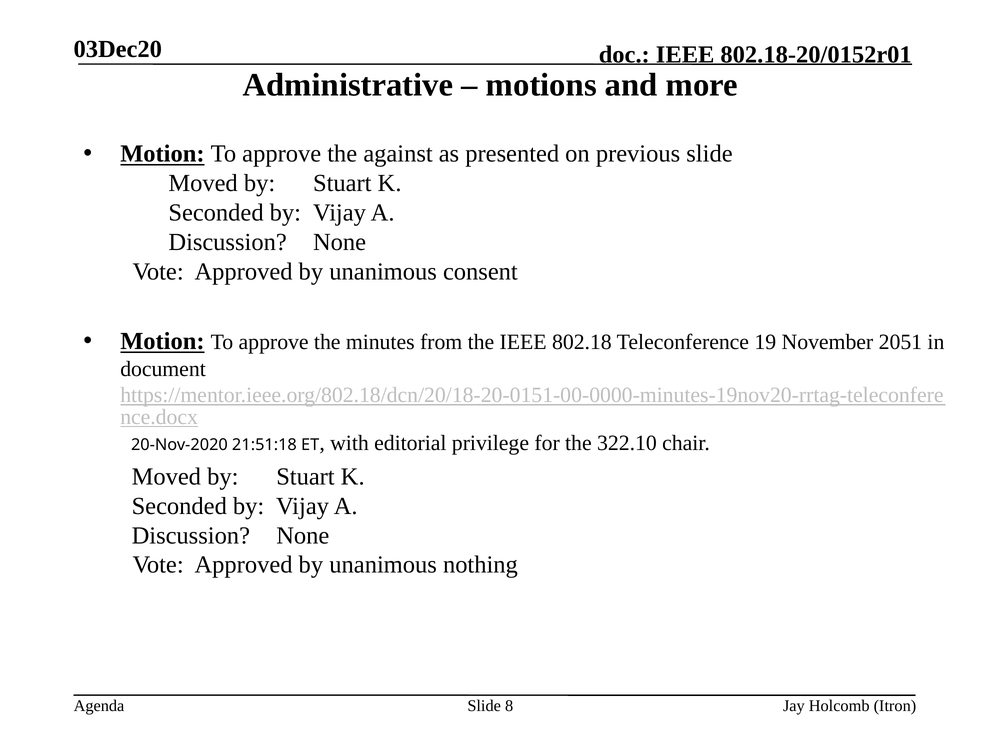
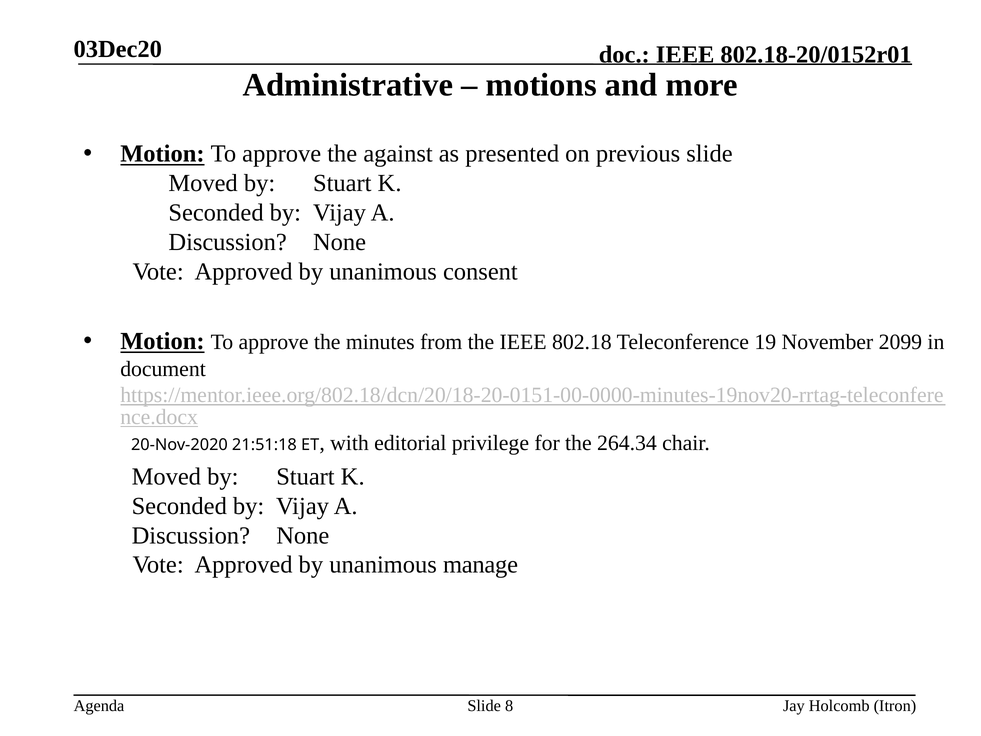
2051: 2051 -> 2099
322.10: 322.10 -> 264.34
nothing: nothing -> manage
